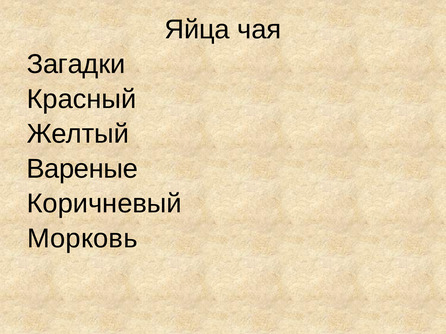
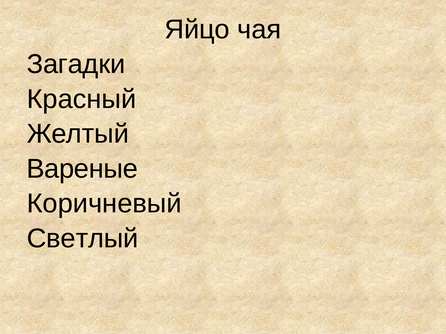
Яйца: Яйца -> Яйцо
Морковь: Морковь -> Светлый
